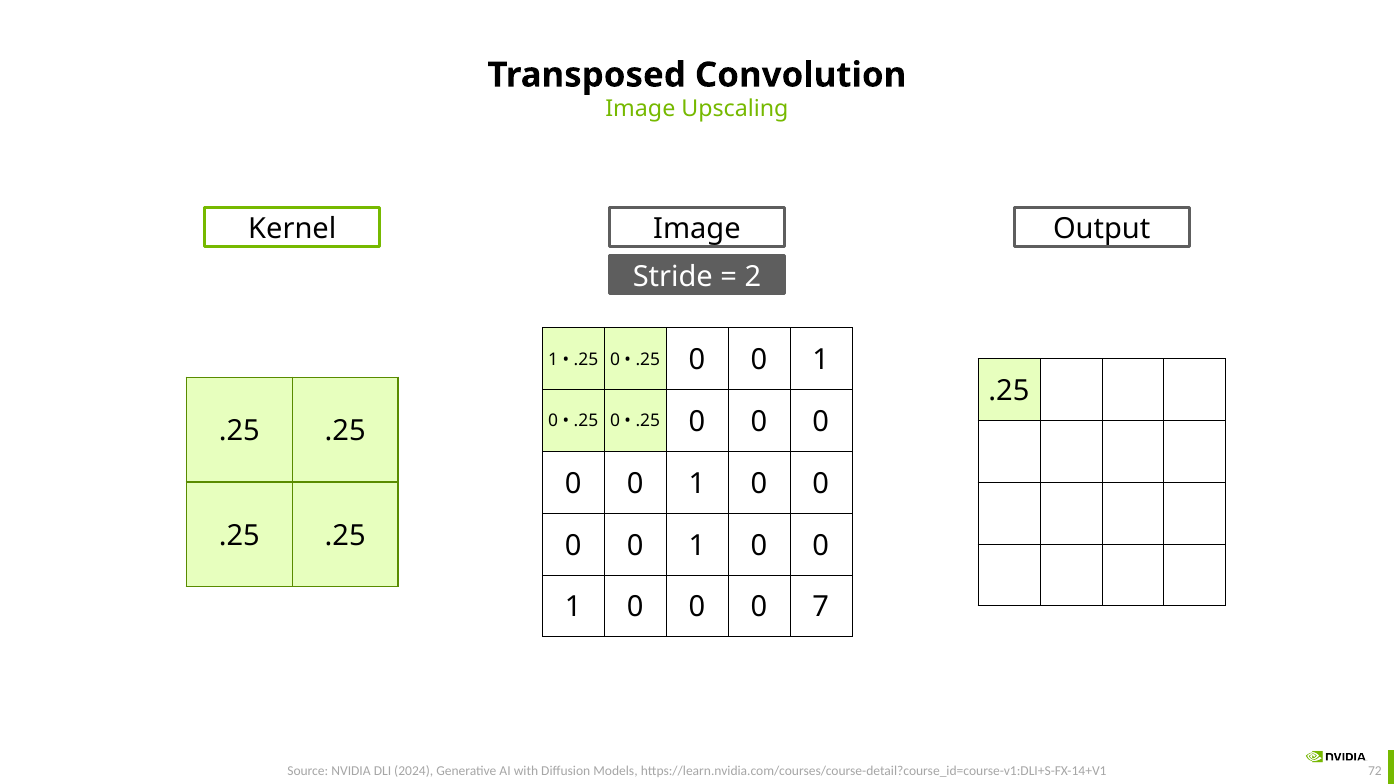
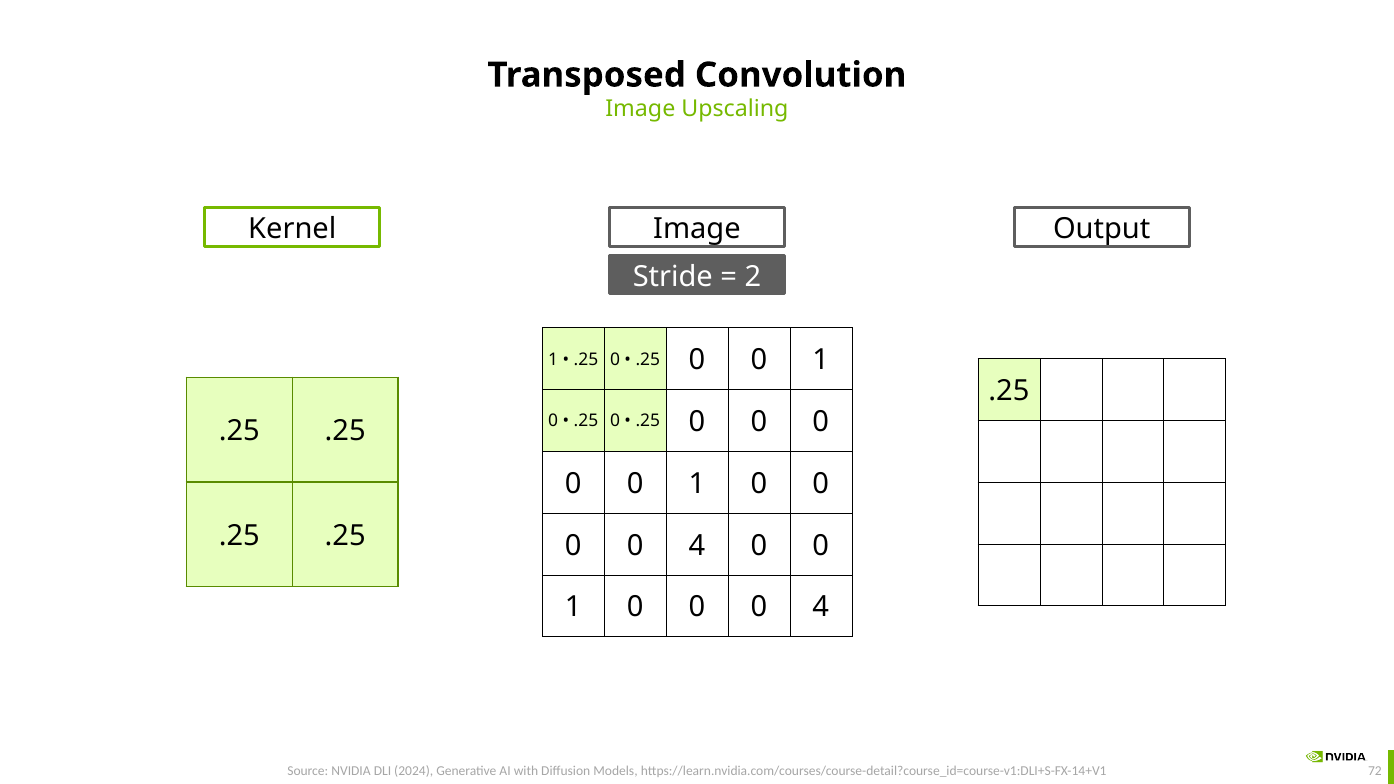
1 at (697, 546): 1 -> 4
7 at (821, 607): 7 -> 4
